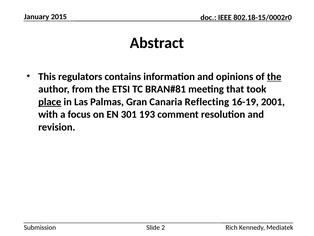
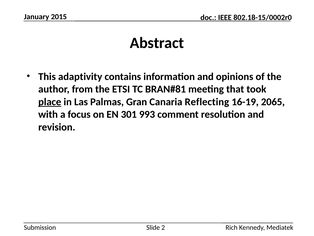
regulators: regulators -> adaptivity
the at (274, 77) underline: present -> none
2001: 2001 -> 2065
193: 193 -> 993
